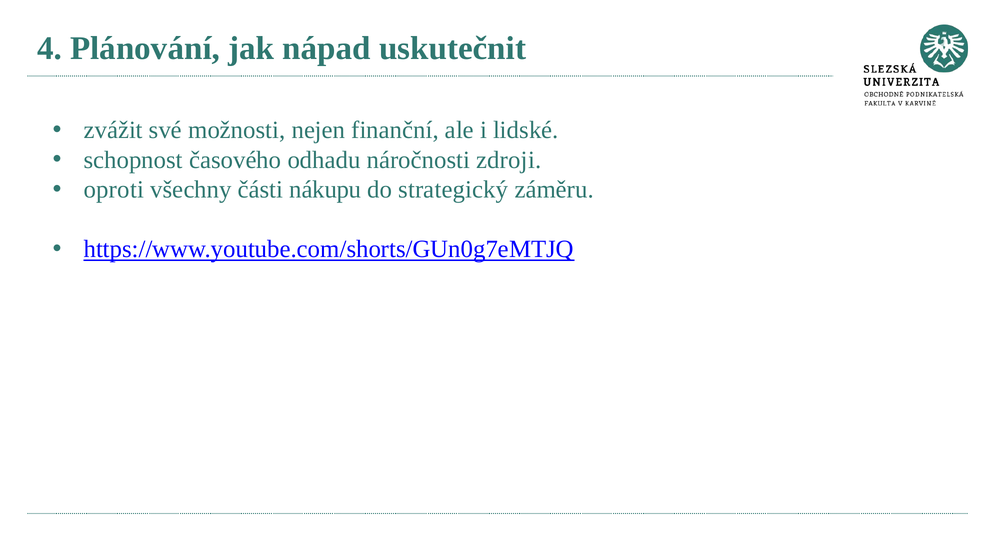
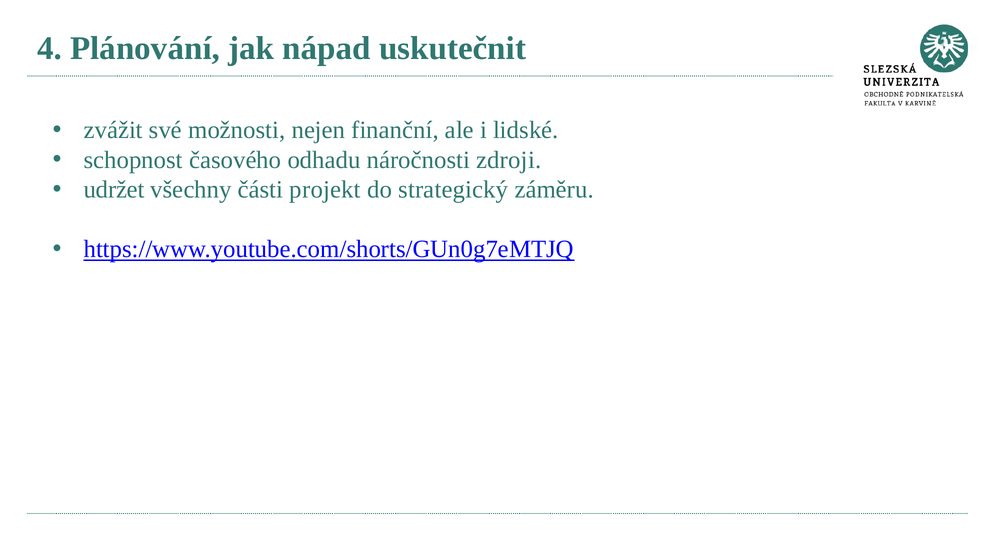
oproti: oproti -> udržet
nákupu: nákupu -> projekt
